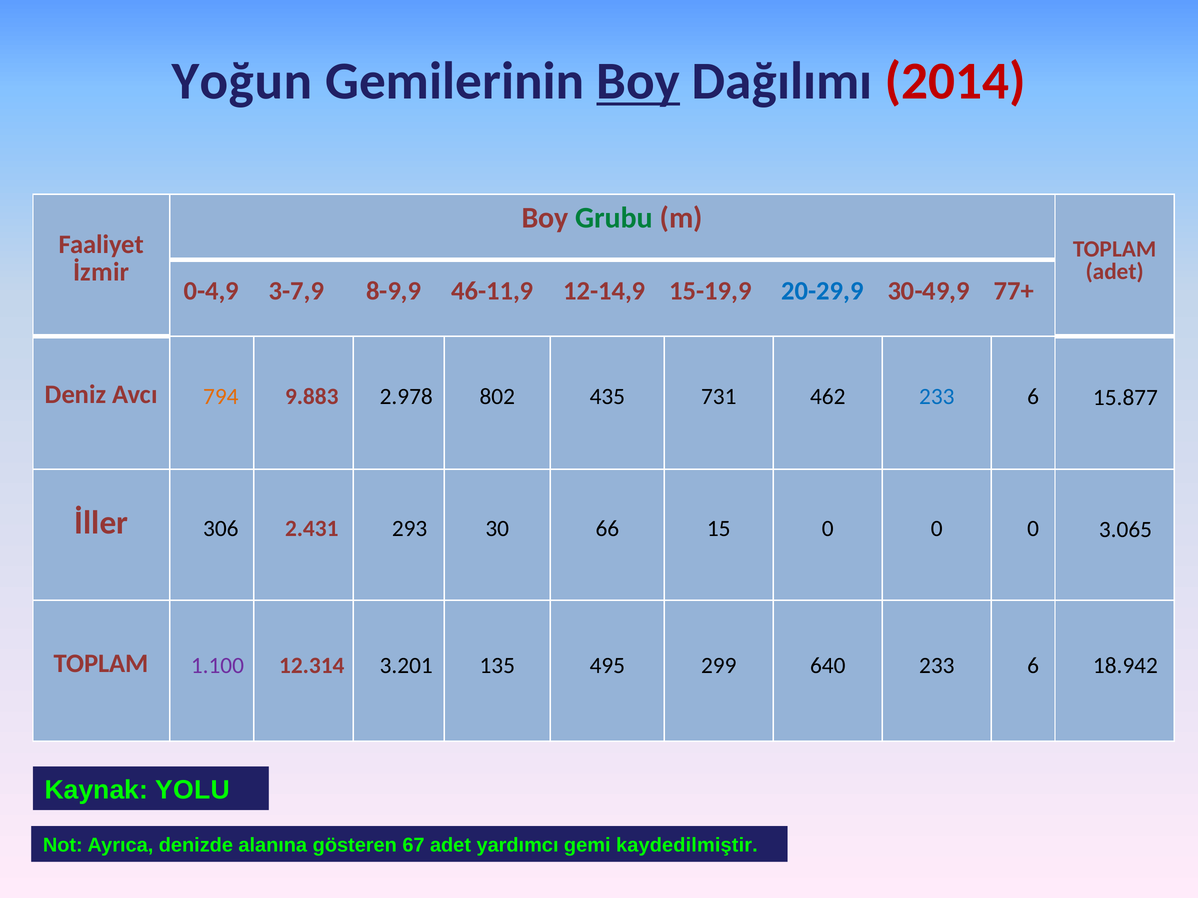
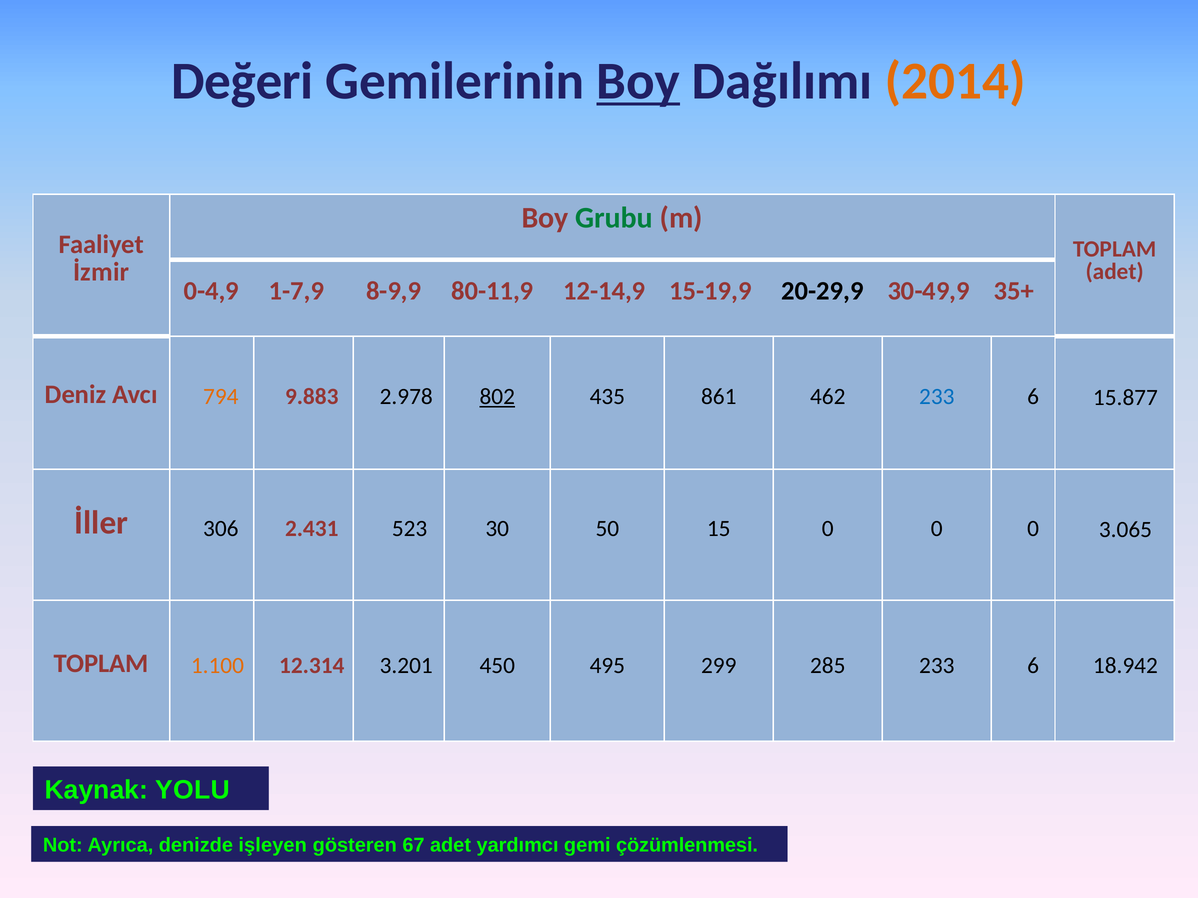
Yoğun: Yoğun -> Değeri
2014 colour: red -> orange
3-7,9: 3-7,9 -> 1-7,9
46-11,9: 46-11,9 -> 80-11,9
20-29,9 colour: blue -> black
77+: 77+ -> 35+
802 underline: none -> present
731: 731 -> 861
293: 293 -> 523
66: 66 -> 50
1.100 colour: purple -> orange
135: 135 -> 450
640: 640 -> 285
alanına: alanına -> işleyen
kaydedilmiştir: kaydedilmiştir -> çözümlenmesi
